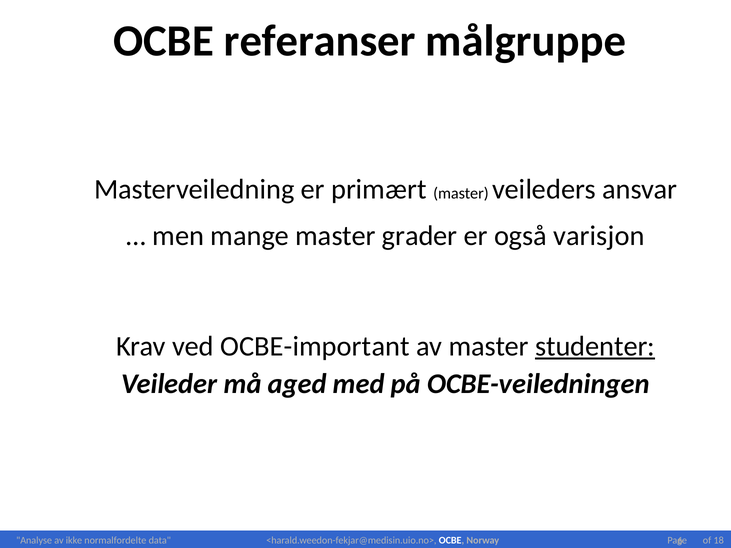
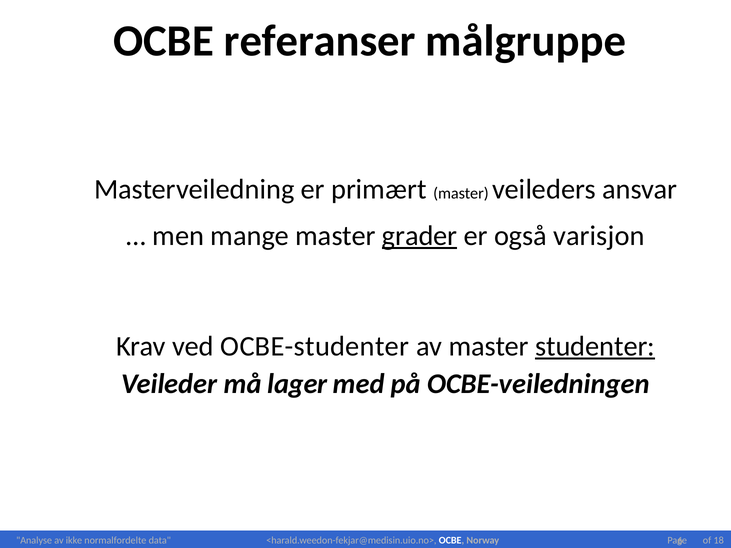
grader underline: none -> present
OCBE-important: OCBE-important -> OCBE-studenter
aged: aged -> lager
